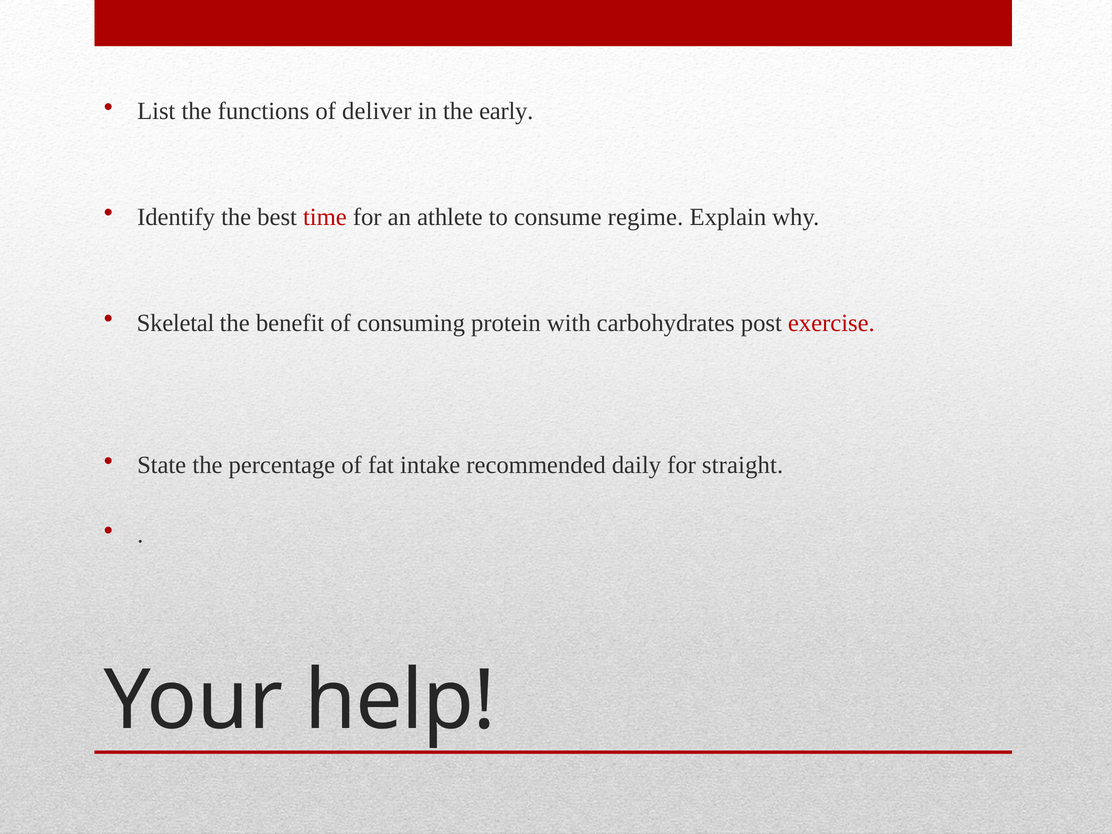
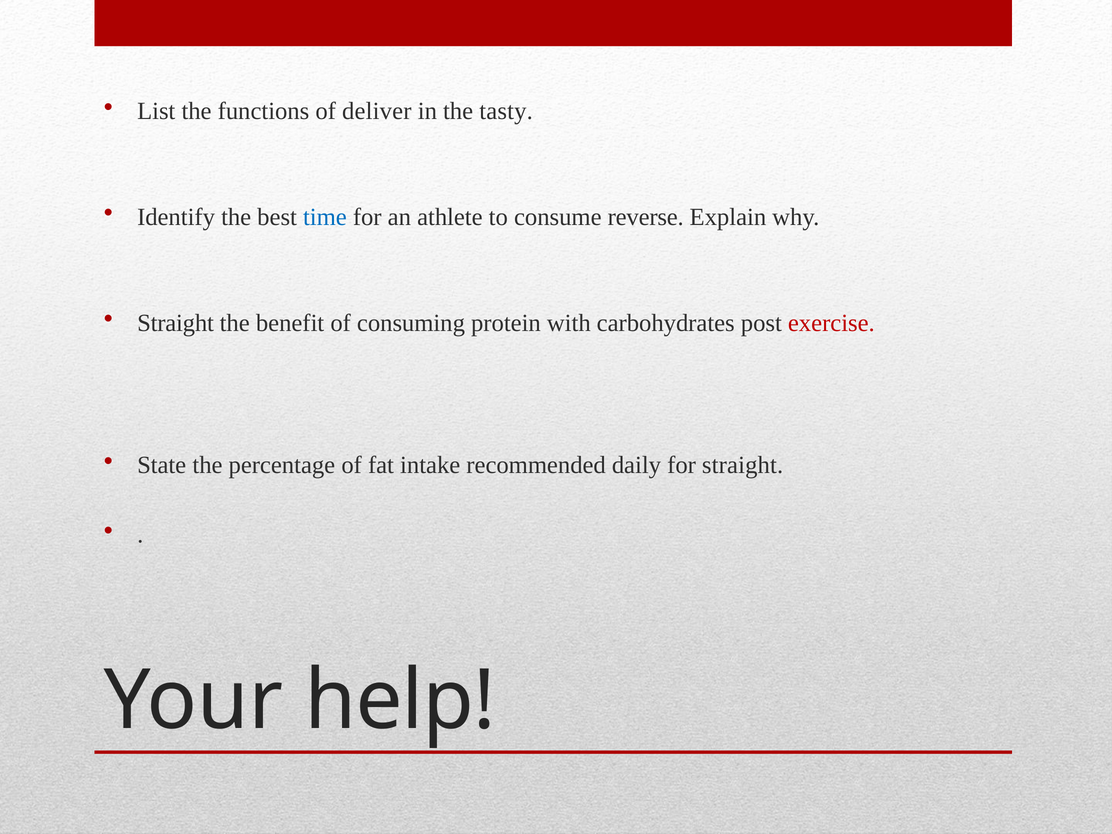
early: early -> tasty
time colour: red -> blue
regime: regime -> reverse
Skeletal at (176, 323): Skeletal -> Straight
